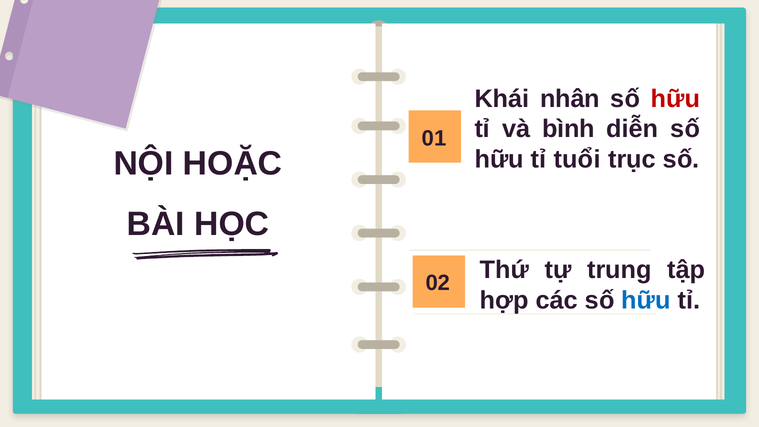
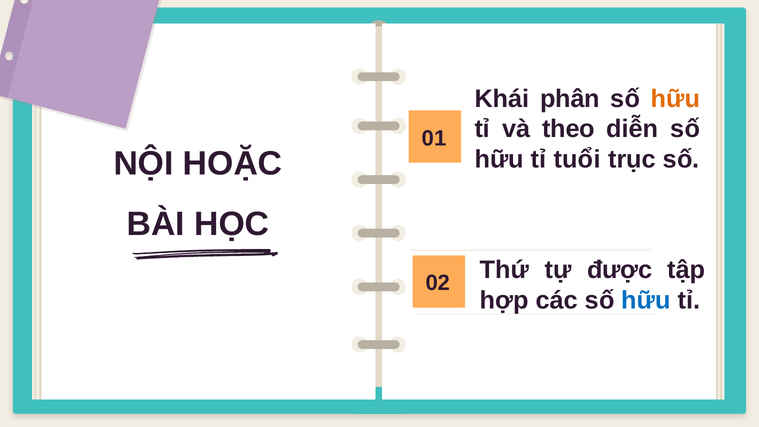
nhân: nhân -> phân
hữu at (675, 99) colour: red -> orange
bình: bình -> theo
trung: trung -> được
